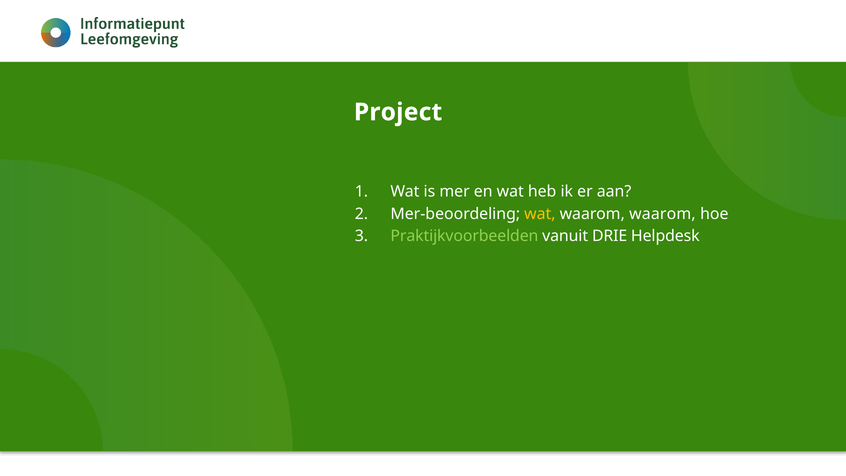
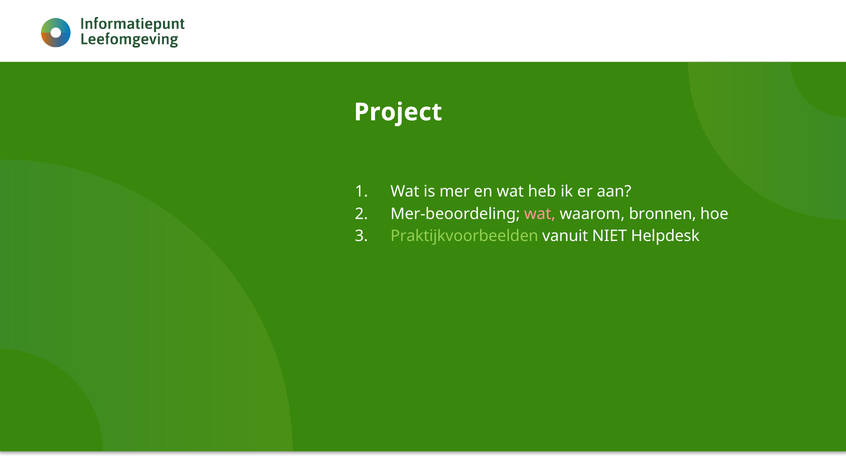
wat at (540, 214) colour: yellow -> pink
waarom waarom: waarom -> bronnen
DRIE: DRIE -> NIET
